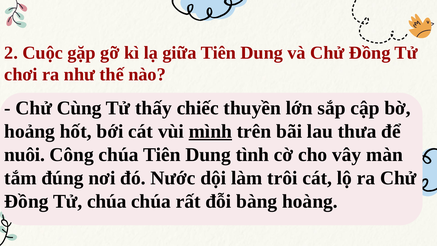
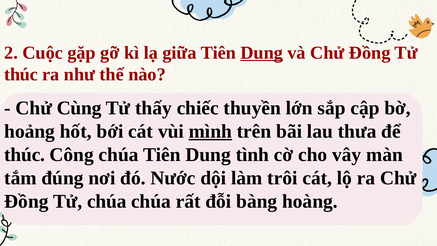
Dung at (262, 53) underline: none -> present
chơi at (21, 75): chơi -> thúc
nuôi at (25, 155): nuôi -> thúc
